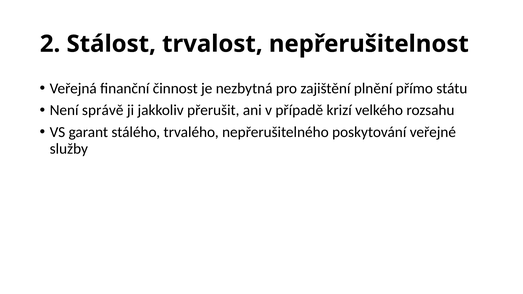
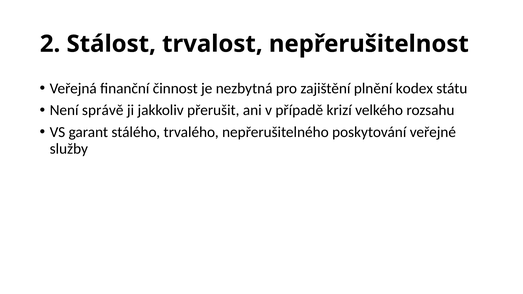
přímo: přímo -> kodex
